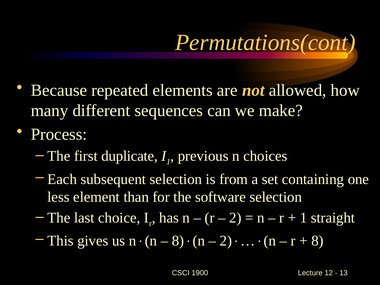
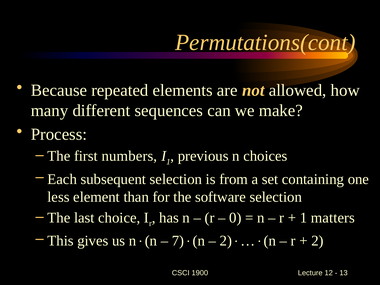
duplicate: duplicate -> numbers
2 at (235, 218): 2 -> 0
straight: straight -> matters
8 at (178, 241): 8 -> 7
8 at (317, 241): 8 -> 2
